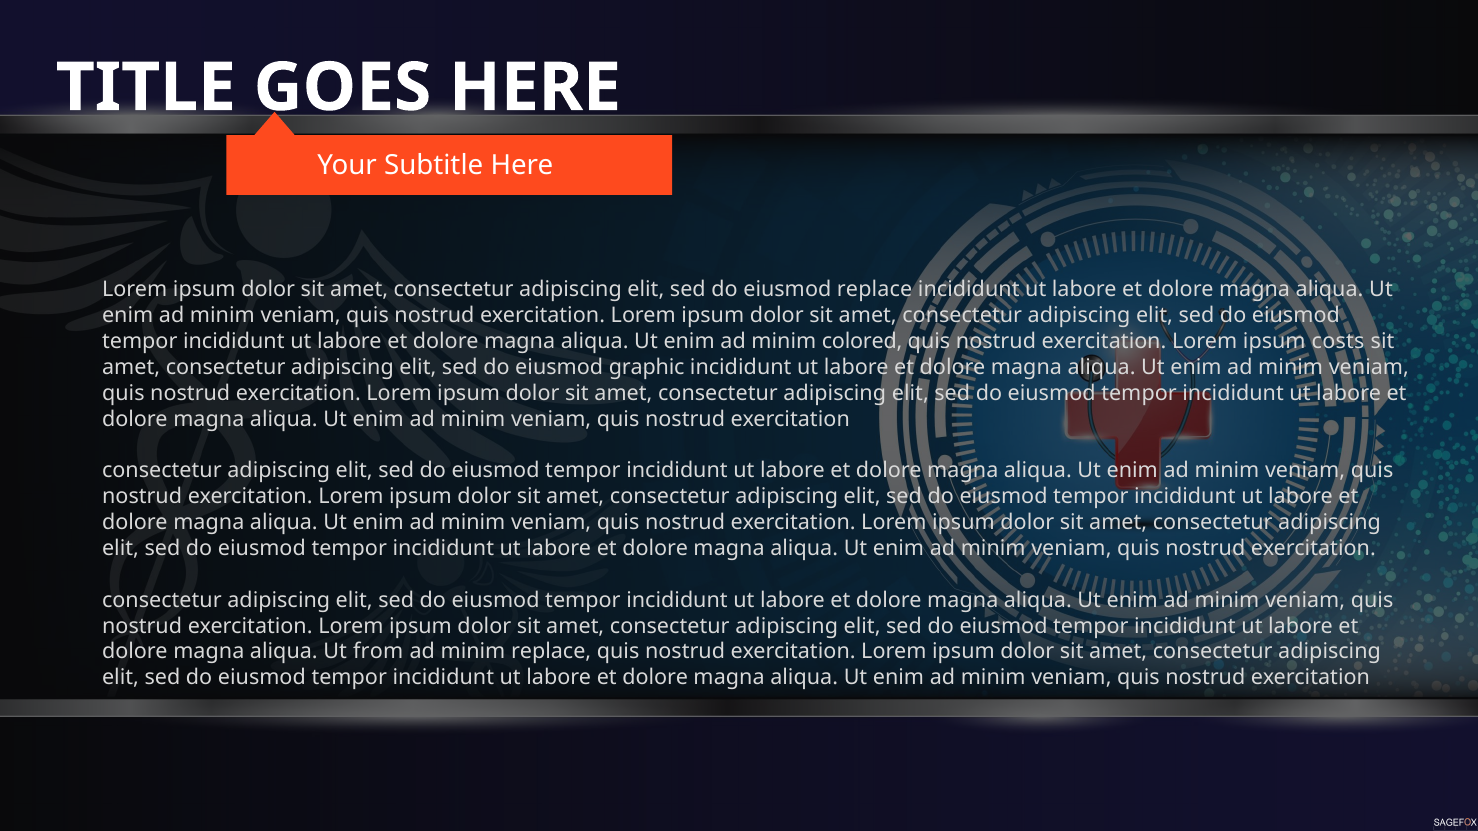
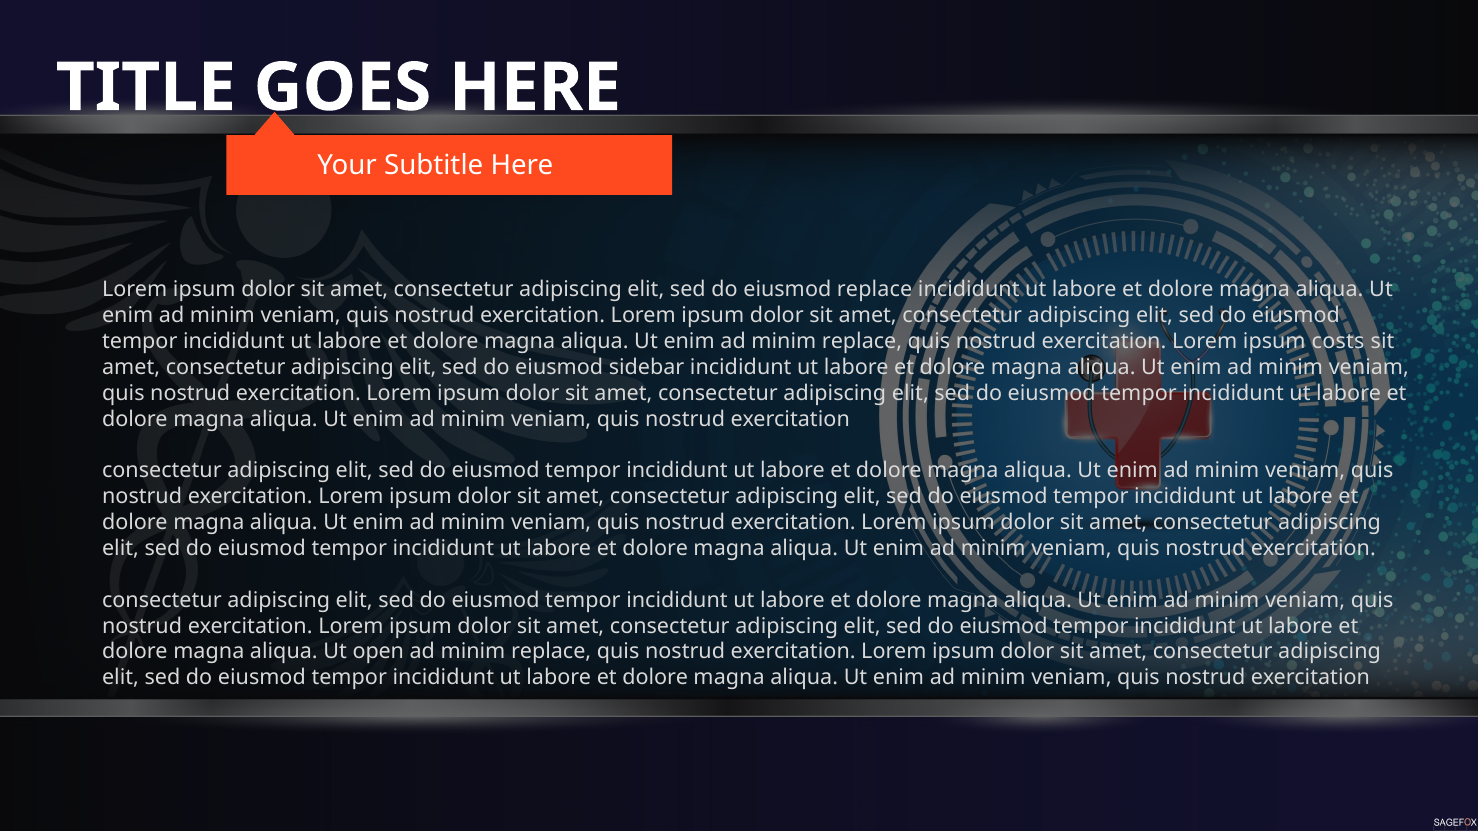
enim ad minim colored: colored -> replace
graphic: graphic -> sidebar
from: from -> open
